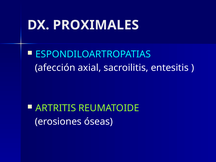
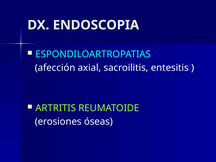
PROXIMALES: PROXIMALES -> ENDOSCOPIA
